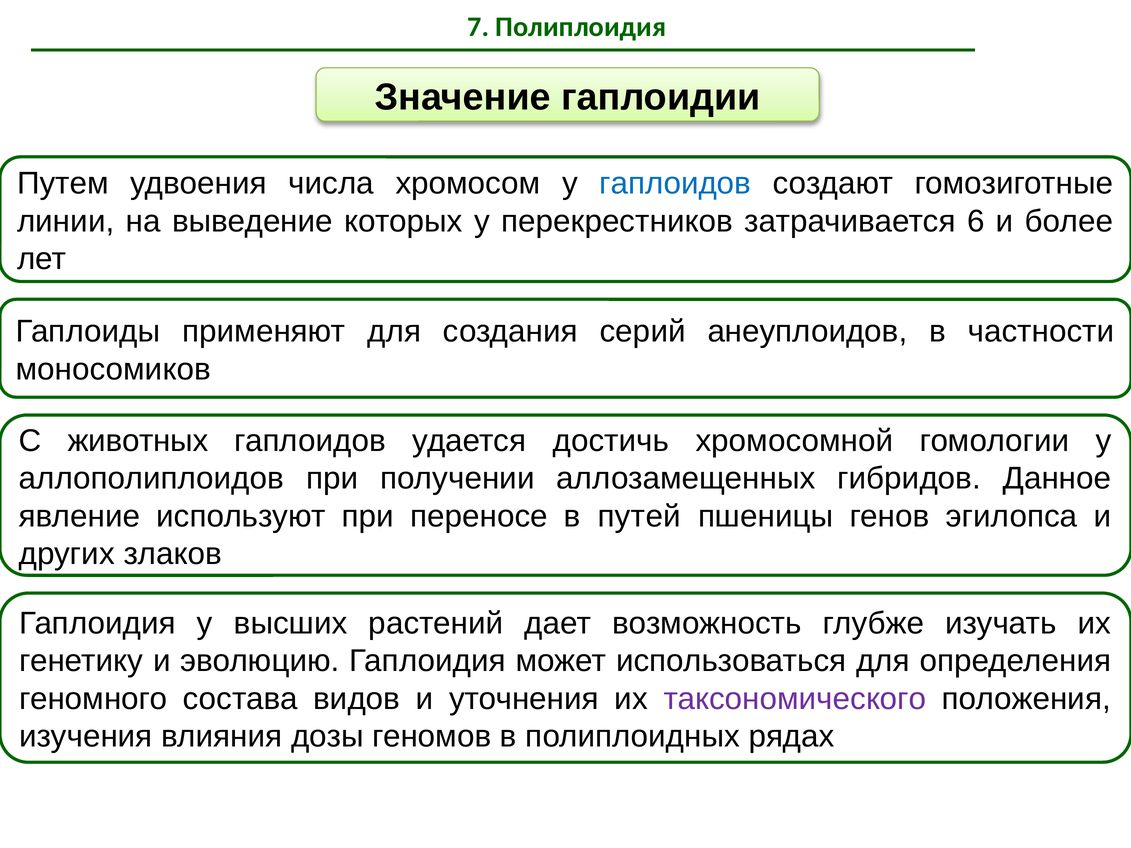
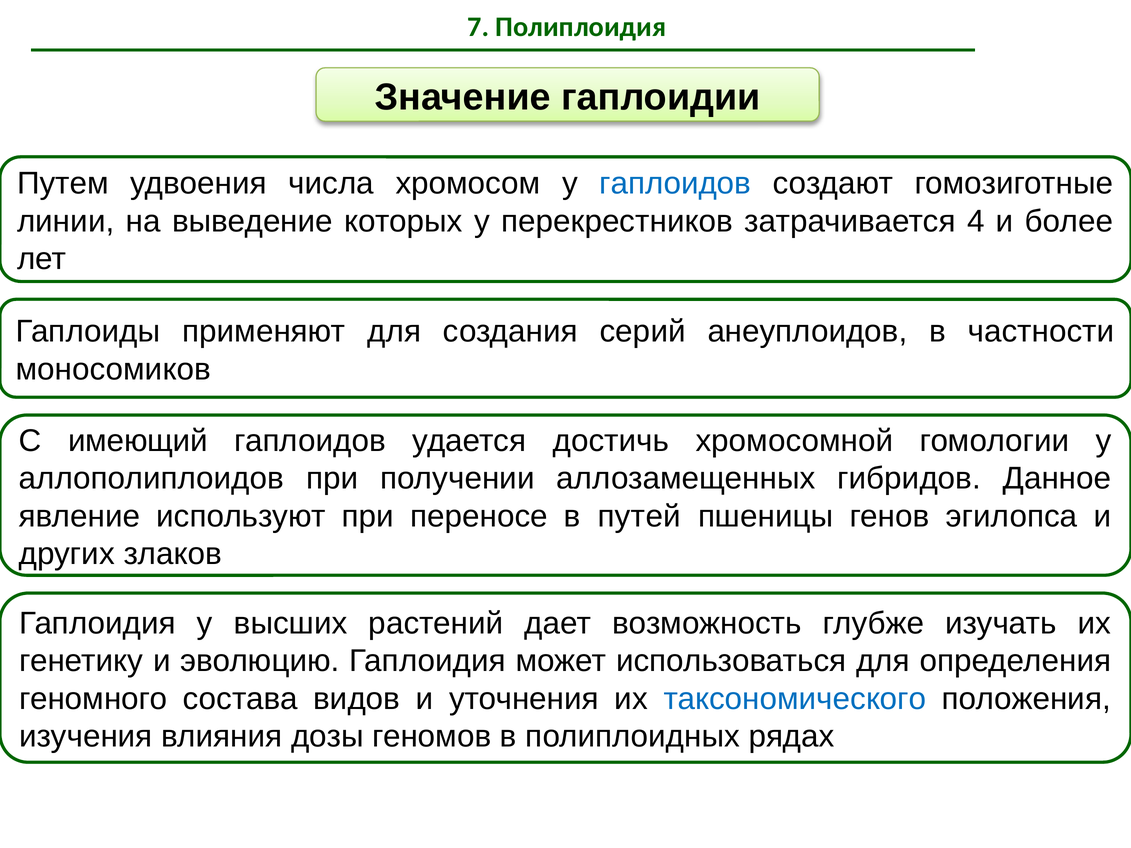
6: 6 -> 4
животных: животных -> имеющий
таксономического colour: purple -> blue
